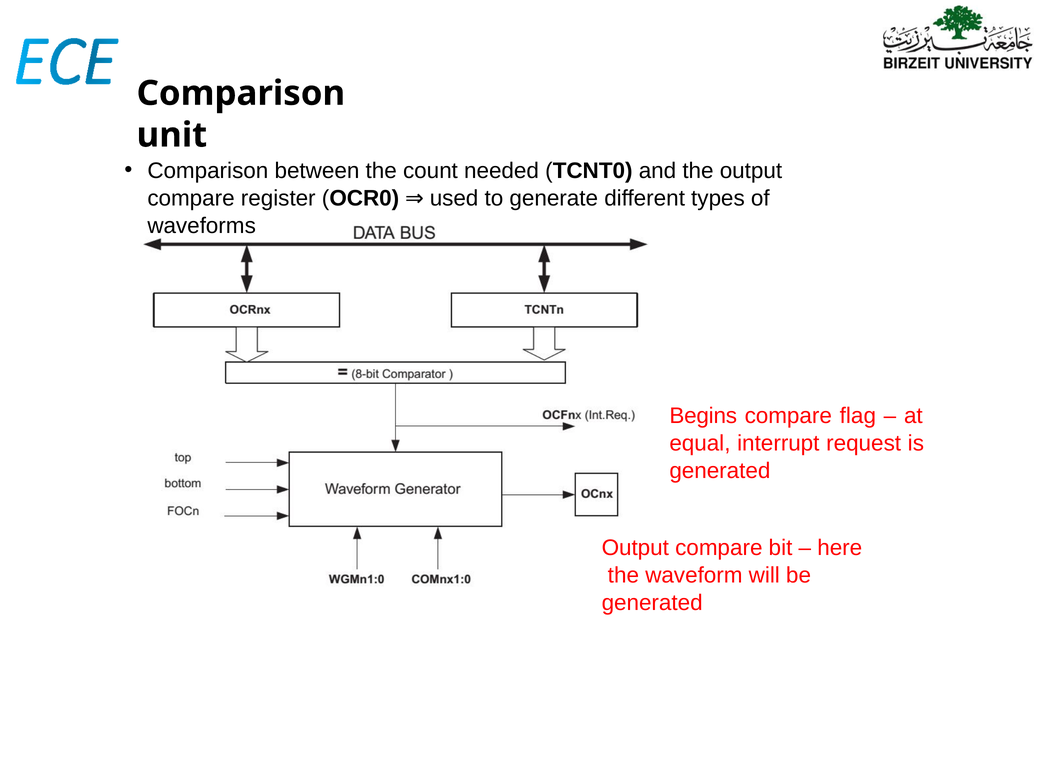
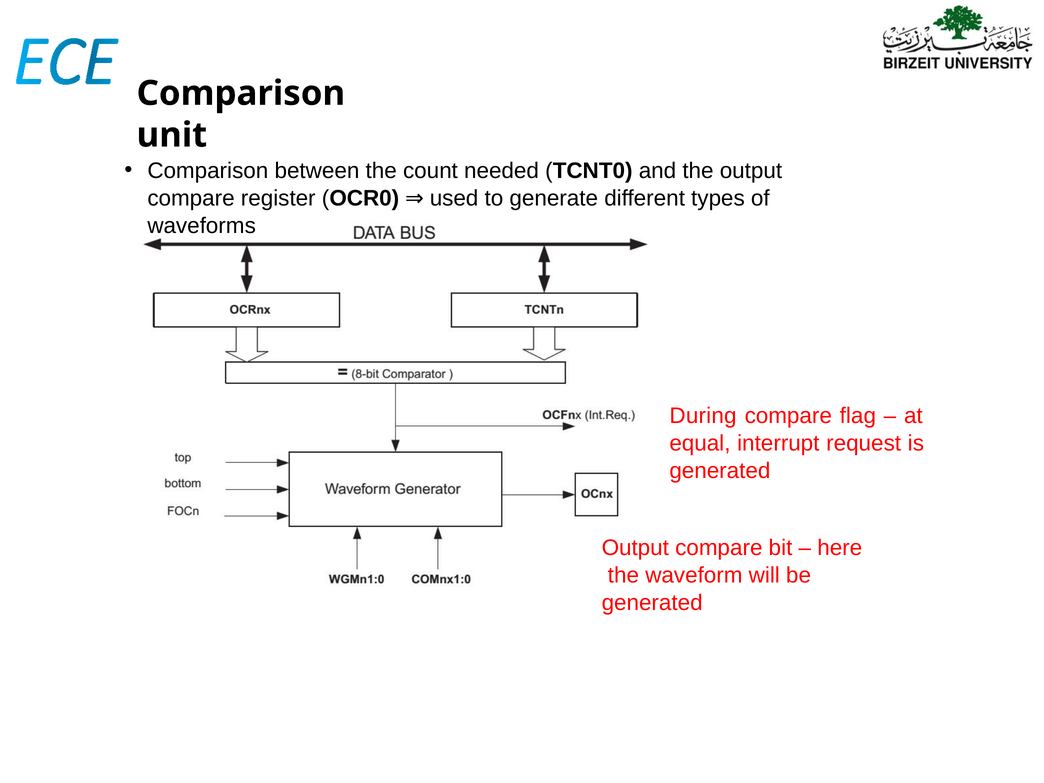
Begins: Begins -> During
